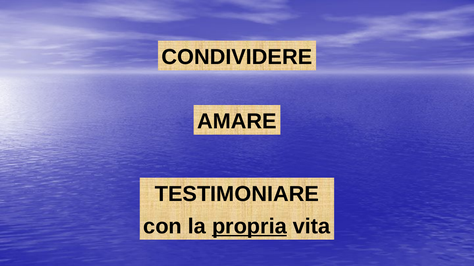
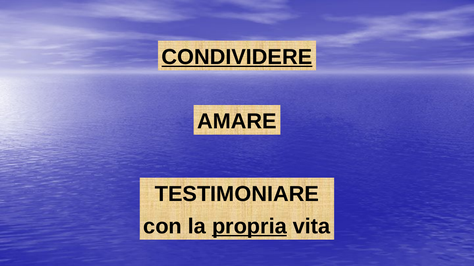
CONDIVIDERE underline: none -> present
